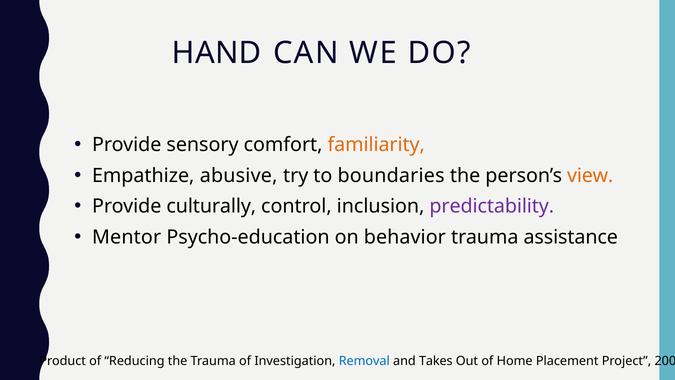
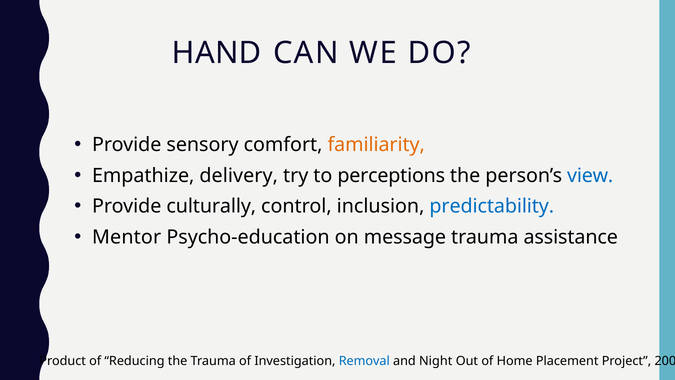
abusive: abusive -> delivery
boundaries: boundaries -> perceptions
view colour: orange -> blue
predictability colour: purple -> blue
behavior: behavior -> message
Takes: Takes -> Night
